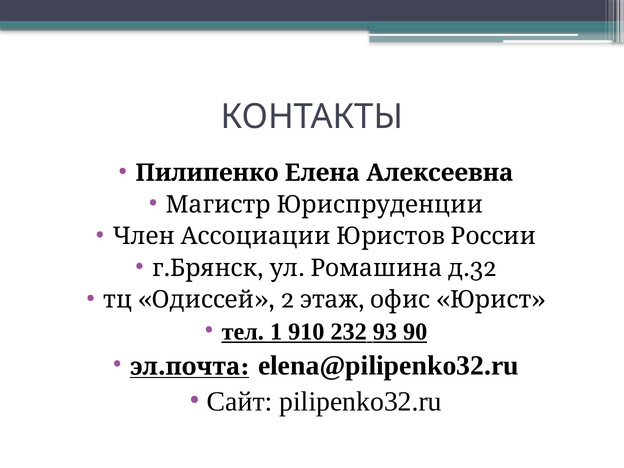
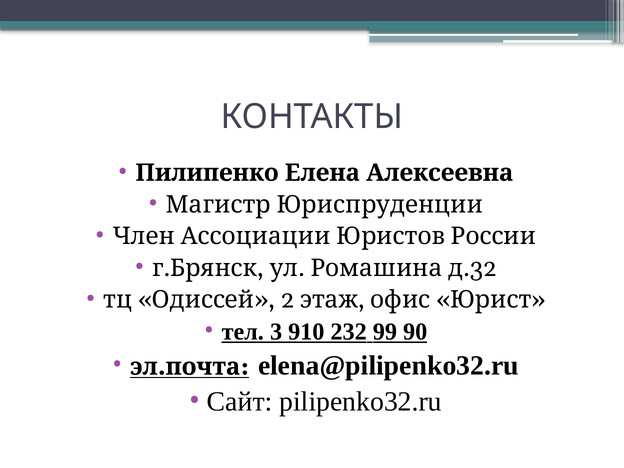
1: 1 -> 3
93: 93 -> 99
